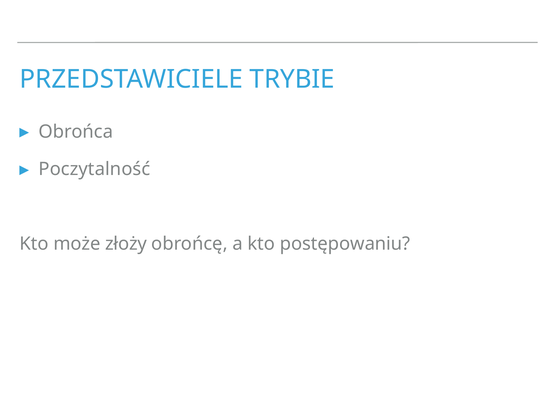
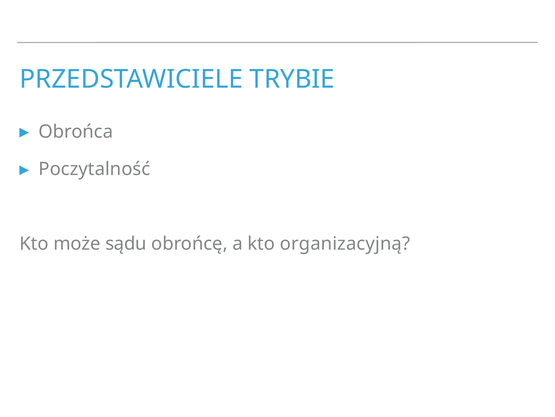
złoży: złoży -> sądu
postępowaniu: postępowaniu -> organizacyjną
